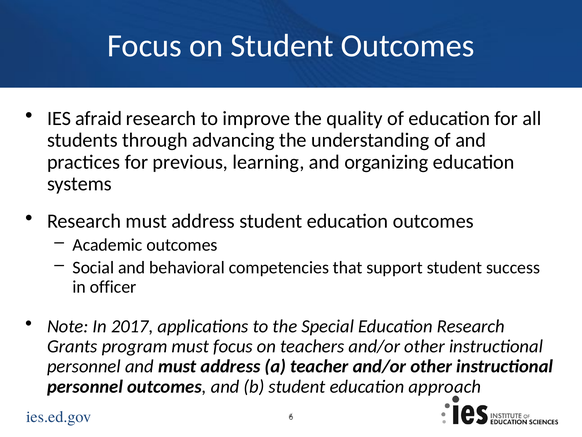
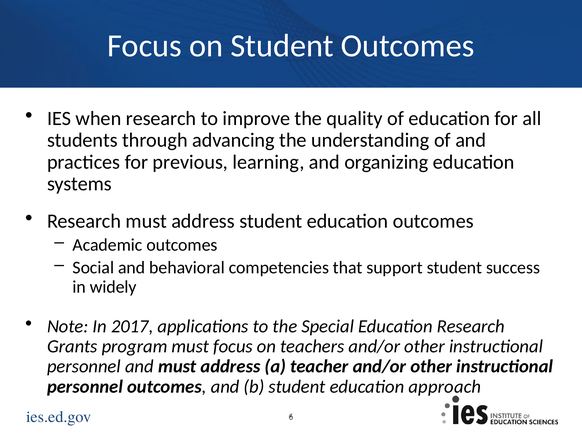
afraid: afraid -> when
officer: officer -> widely
